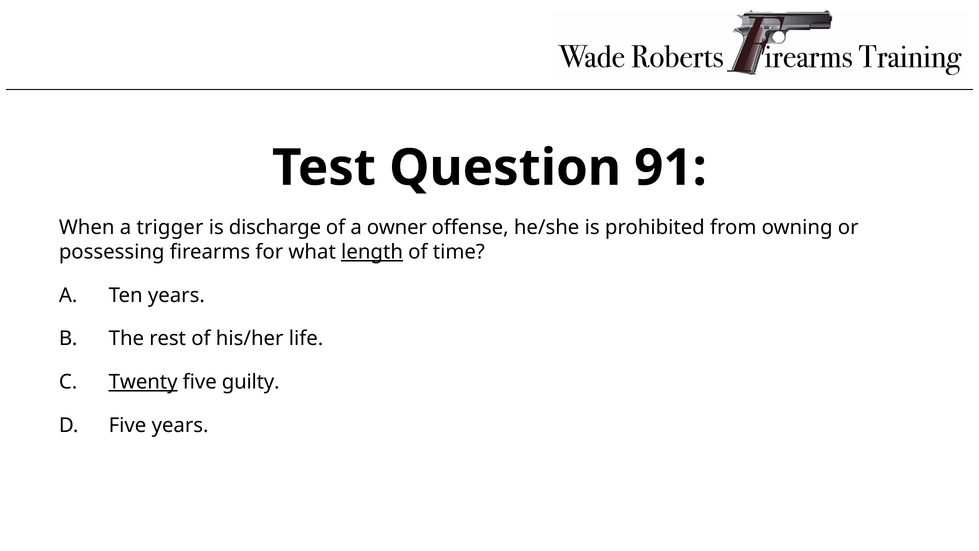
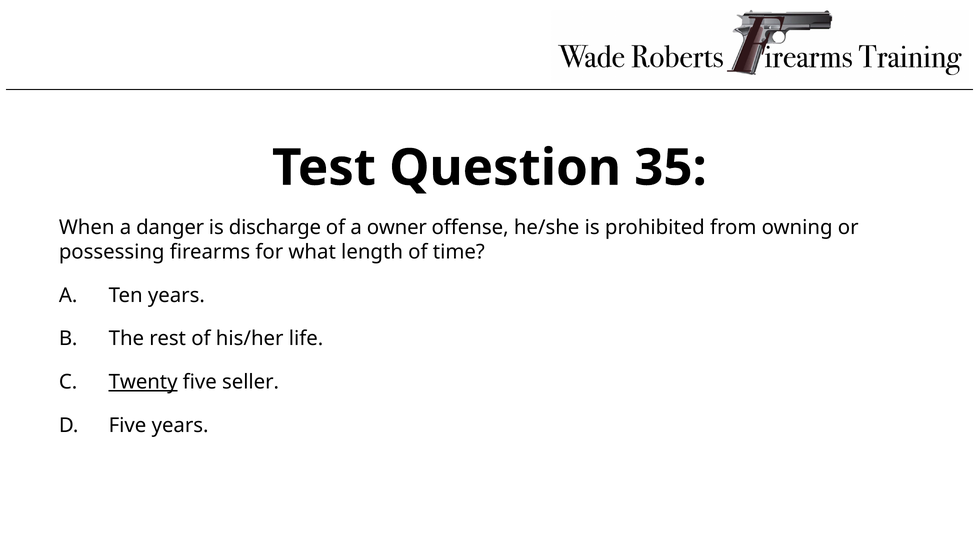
91: 91 -> 35
trigger: trigger -> danger
length underline: present -> none
guilty: guilty -> seller
